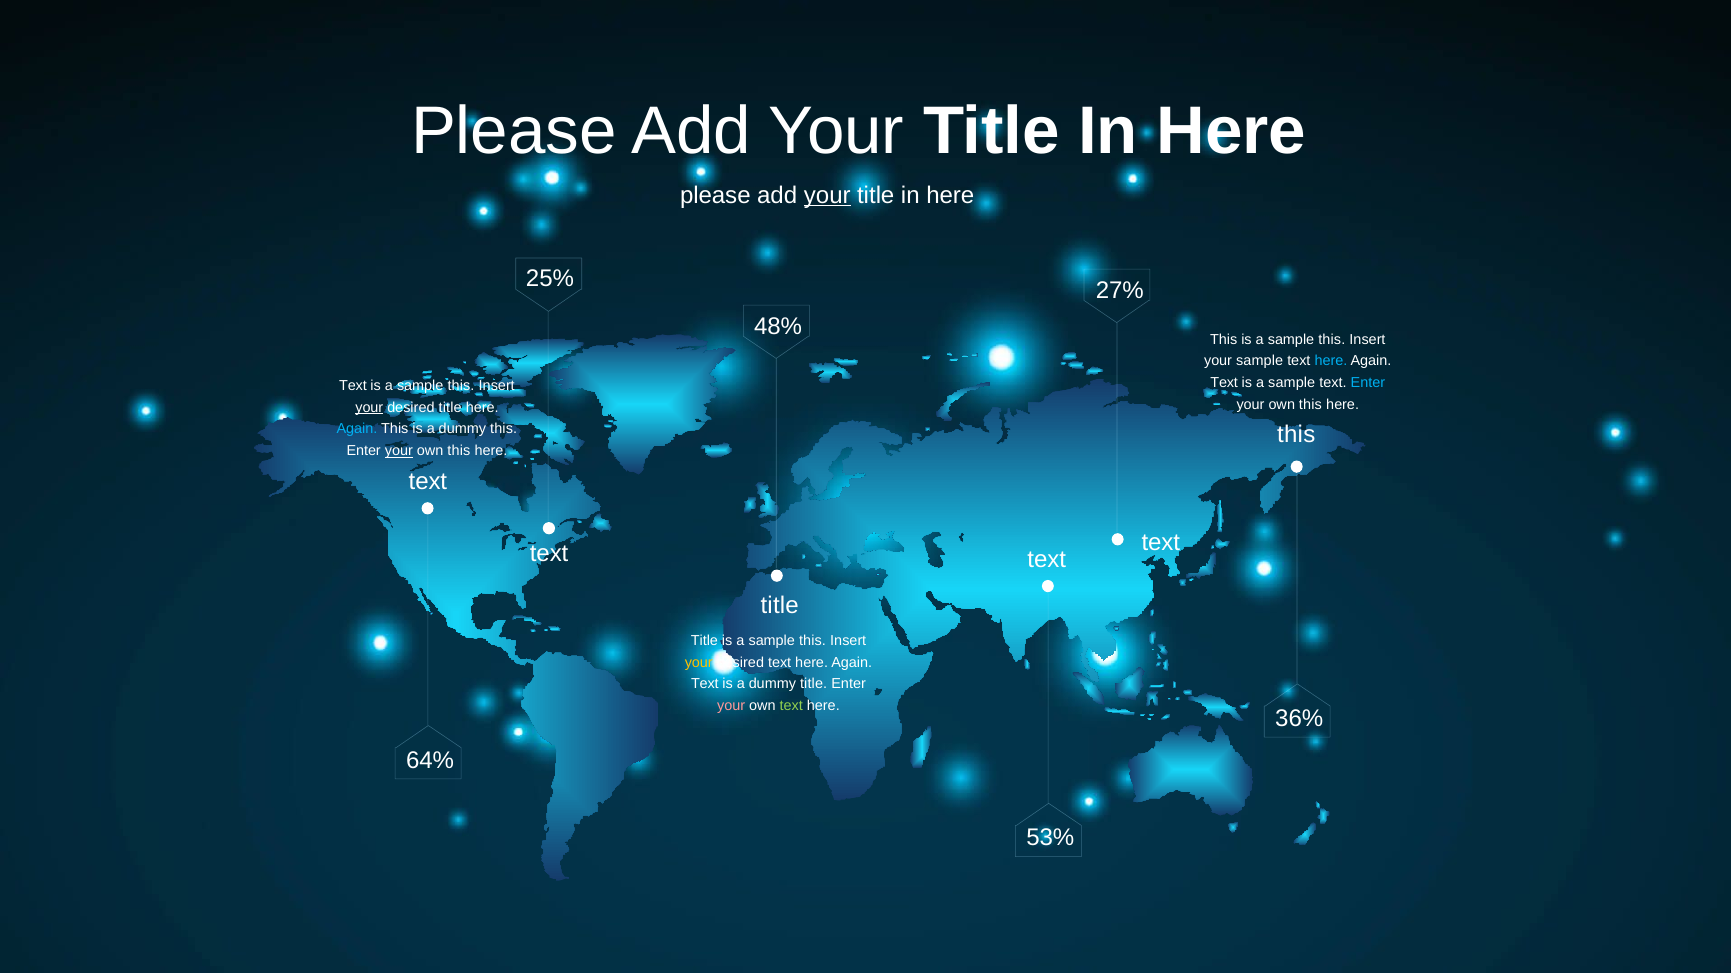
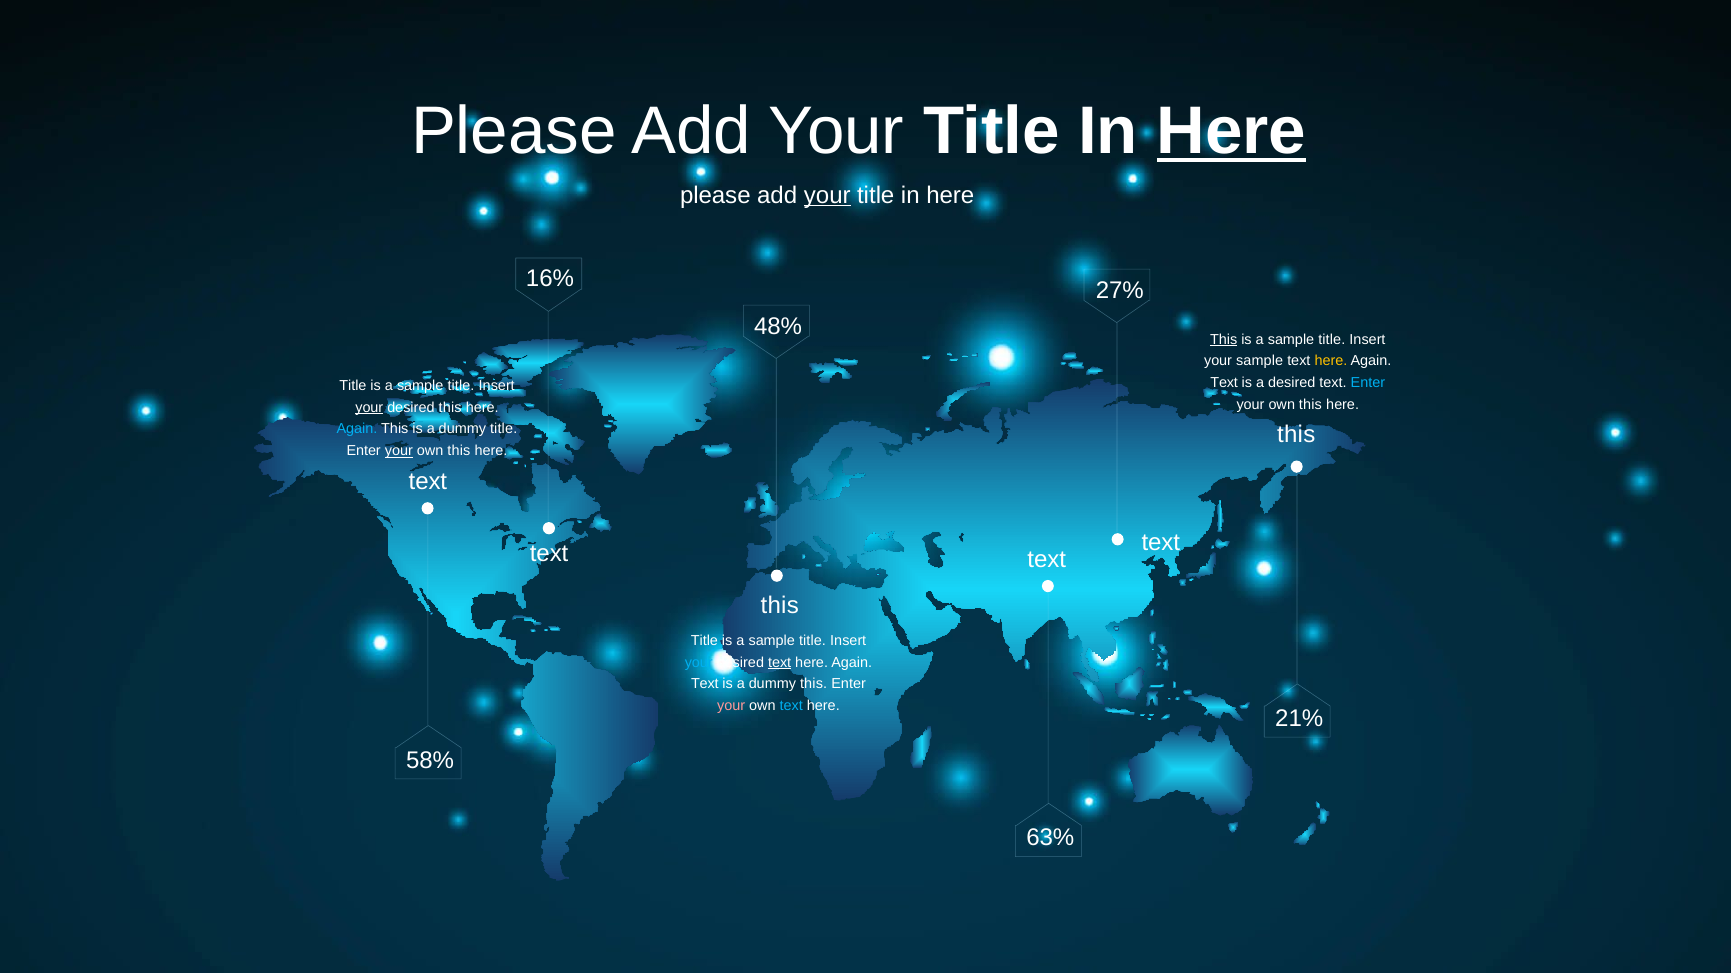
Here at (1231, 131) underline: none -> present
25%: 25% -> 16%
This at (1224, 340) underline: none -> present
this at (1332, 340): this -> title
here at (1331, 361) colour: light blue -> yellow
sample at (1292, 383): sample -> desired
Text at (353, 386): Text -> Title
this at (461, 386): this -> title
desired title: title -> this
dummy this: this -> title
title at (780, 606): title -> this
this at (812, 641): this -> title
your at (699, 663) colour: yellow -> light blue
text at (780, 663) underline: none -> present
dummy title: title -> this
text at (791, 706) colour: light green -> light blue
36%: 36% -> 21%
64%: 64% -> 58%
53%: 53% -> 63%
